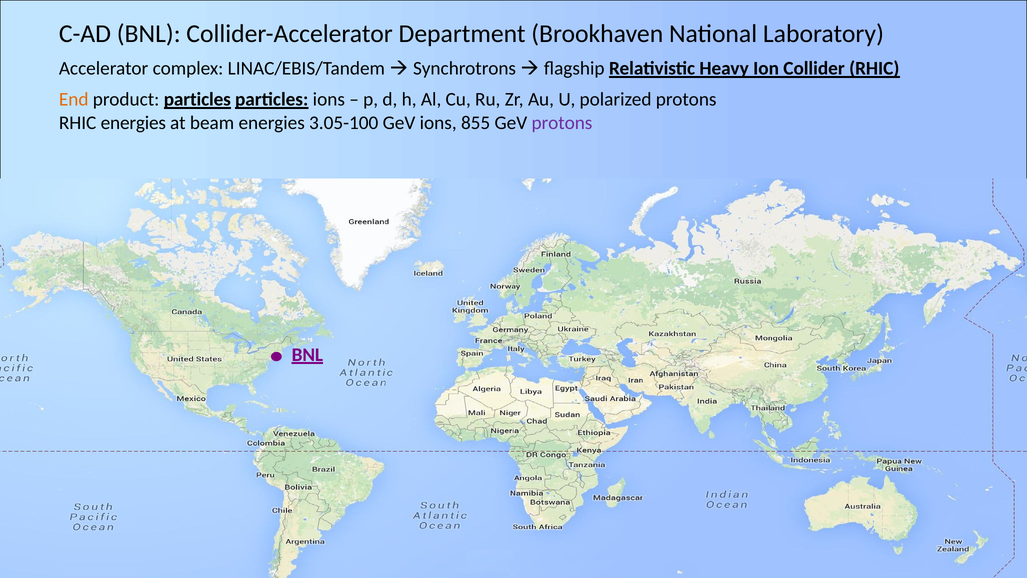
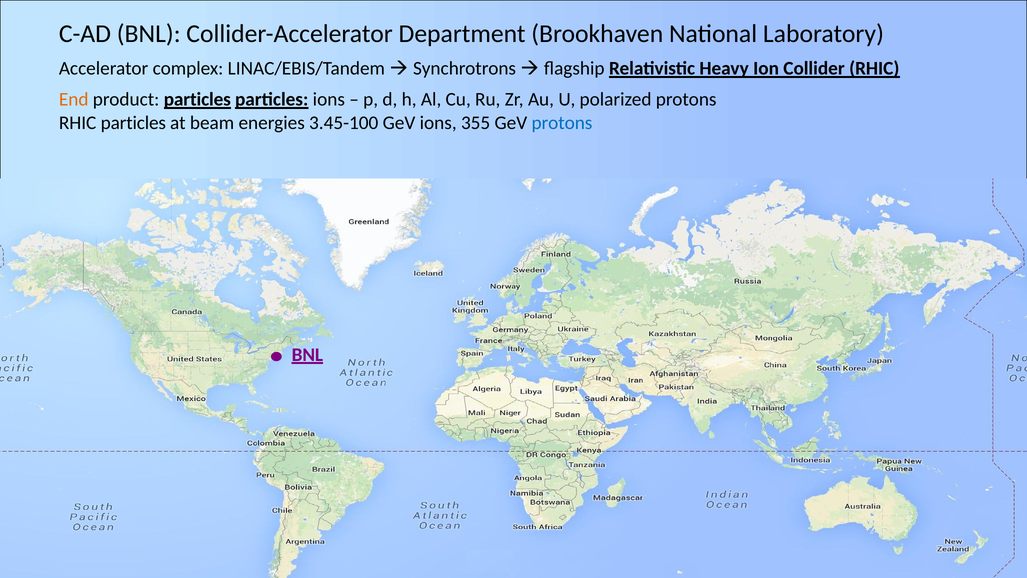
RHIC energies: energies -> particles
3.05-100: 3.05-100 -> 3.45-100
855: 855 -> 355
protons at (562, 123) colour: purple -> blue
